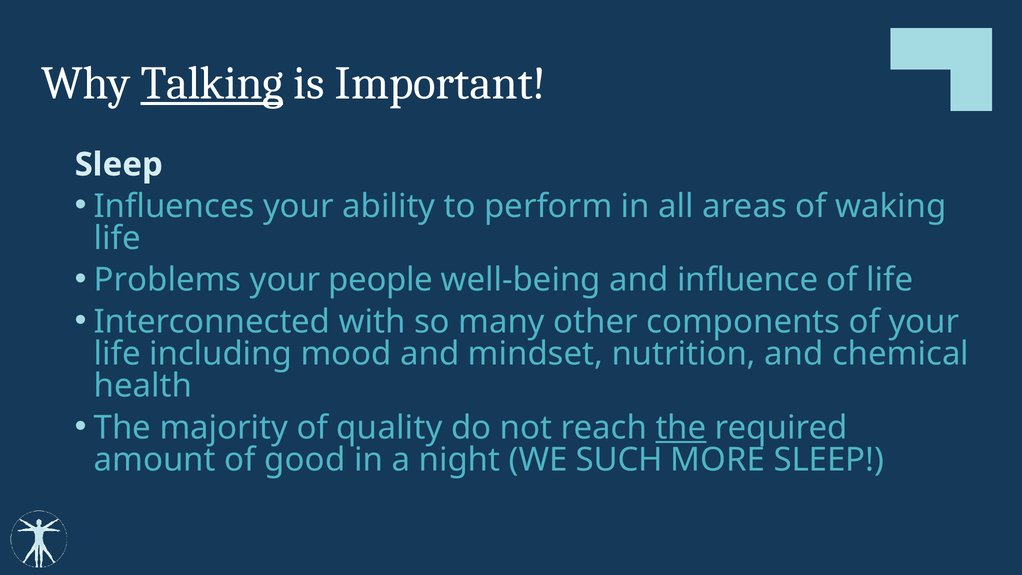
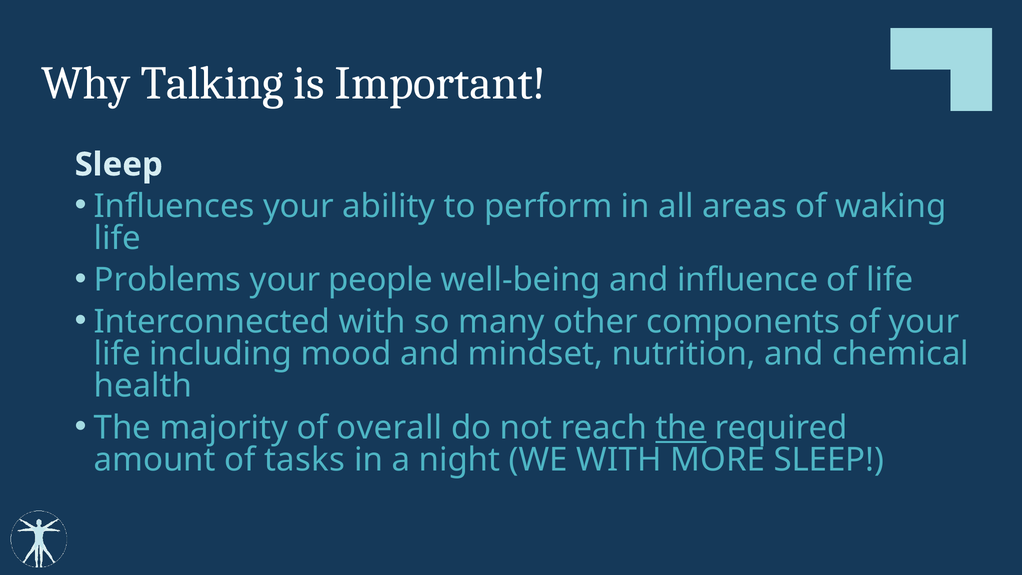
Talking underline: present -> none
quality: quality -> overall
good: good -> tasks
WE SUCH: SUCH -> WITH
